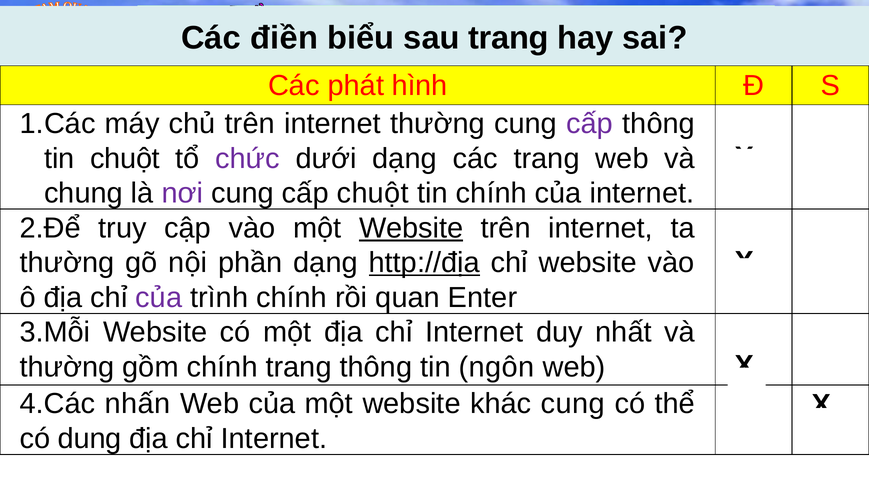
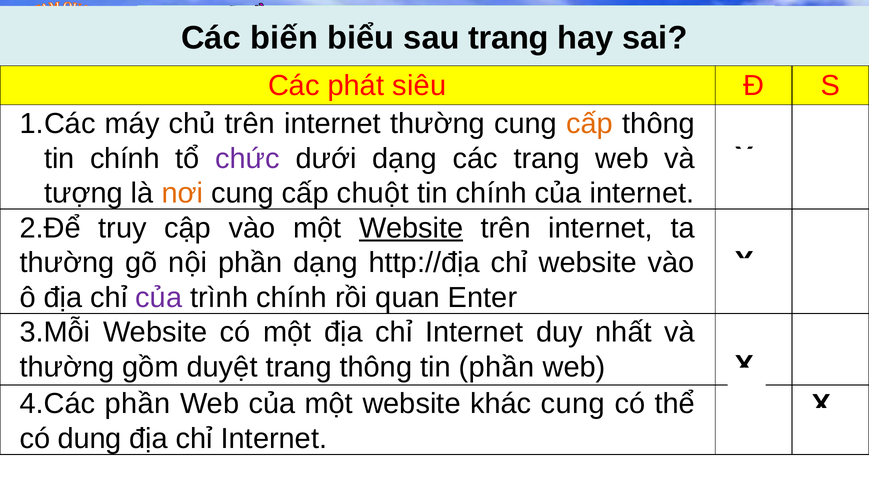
điền: điền -> biến
hình: hình -> siêu
cấp at (590, 124) colour: purple -> orange
chuột at (125, 158): chuột -> chính
chung: chung -> tượng
nơi colour: purple -> orange
http://địa underline: present -> none
gồm chính: chính -> duyệt
tin ngôn: ngôn -> phần
4.Các nhấn: nhấn -> phần
